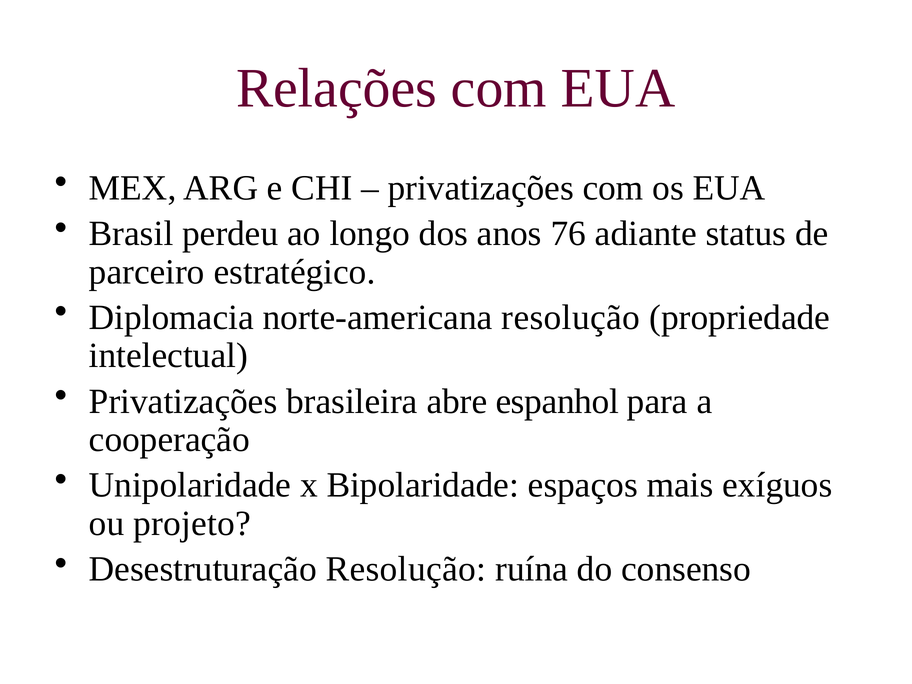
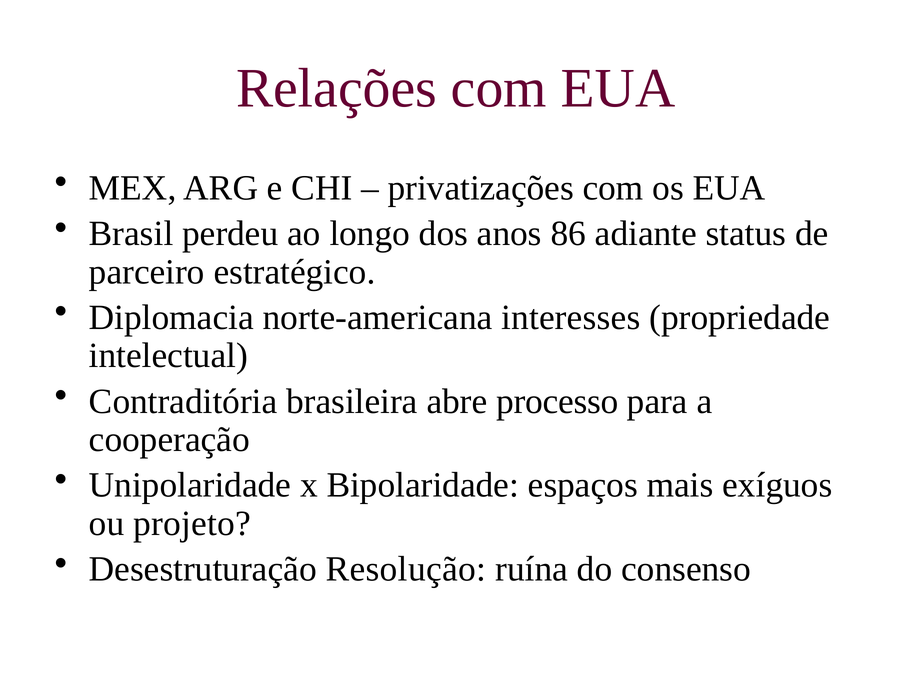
76: 76 -> 86
norte-americana resolução: resolução -> interesses
Privatizações at (183, 401): Privatizações -> Contraditória
espanhol: espanhol -> processo
